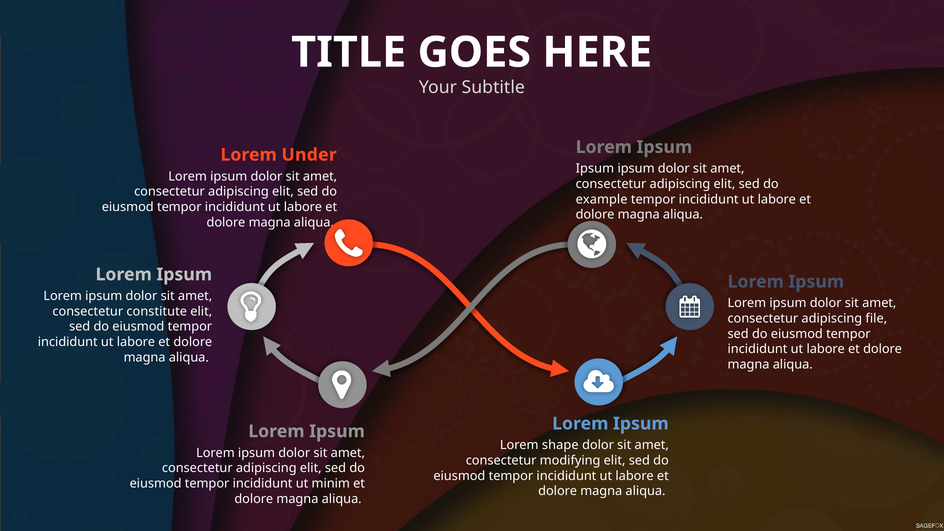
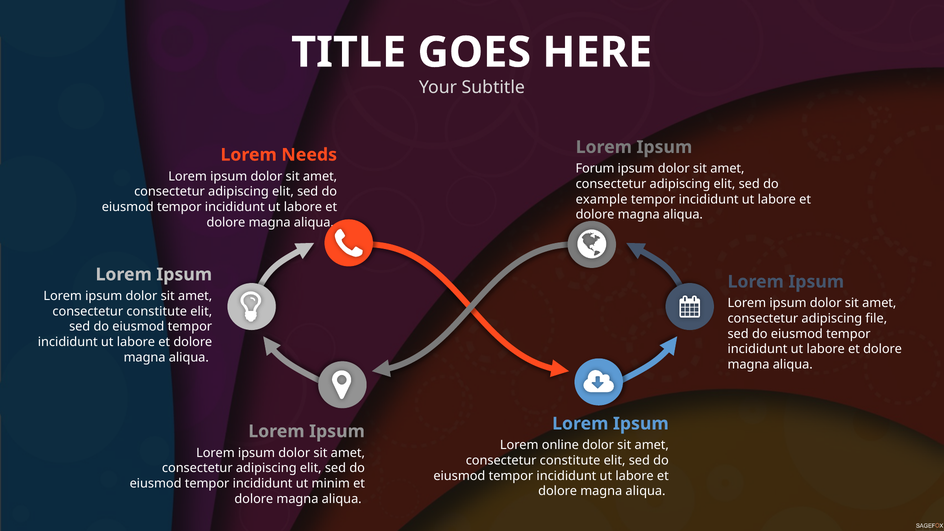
Under: Under -> Needs
Ipsum at (595, 169): Ipsum -> Forum
shape: shape -> online
modifying at (570, 460): modifying -> constitute
